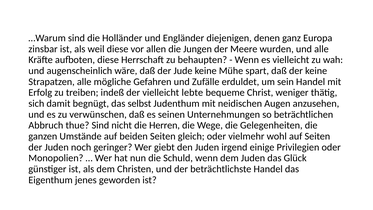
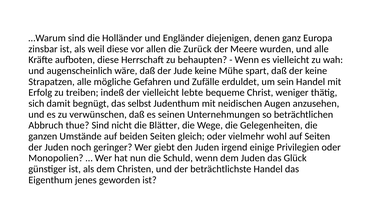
Jungen: Jungen -> Zurück
Herren: Herren -> Blätter
